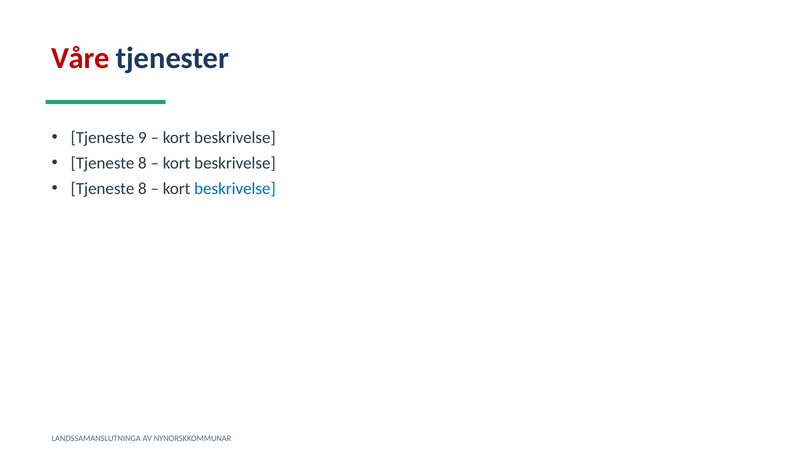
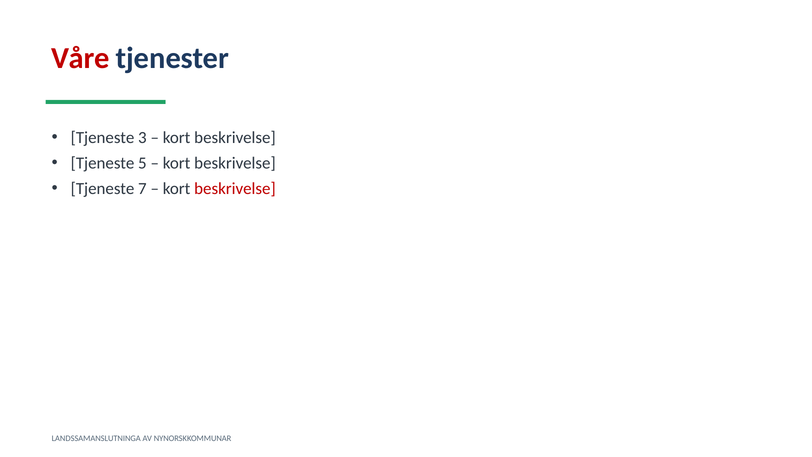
9: 9 -> 3
8 at (142, 163): 8 -> 5
8 at (142, 188): 8 -> 7
beskrivelse at (235, 188) colour: blue -> red
